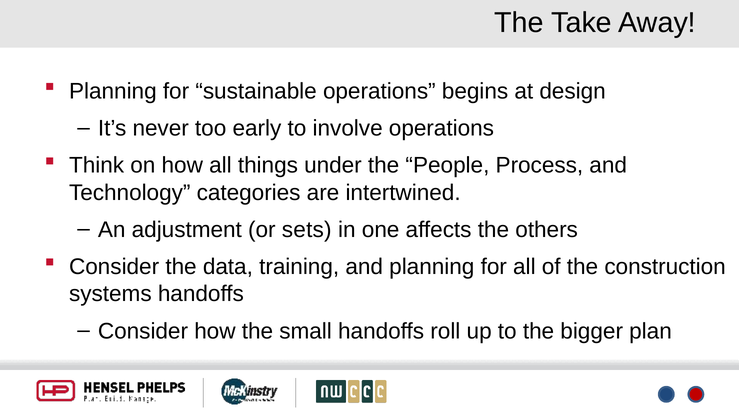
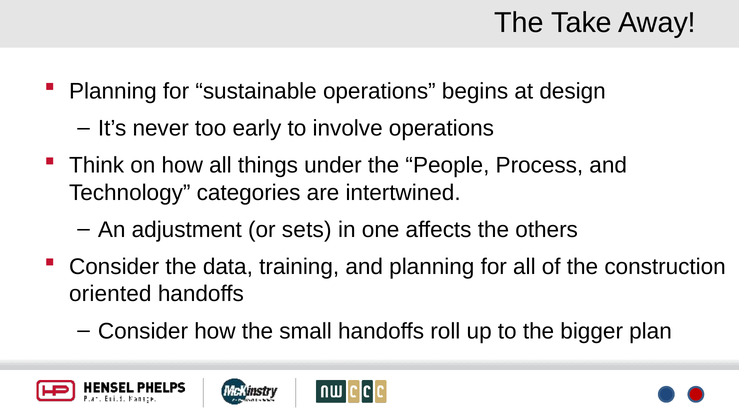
systems: systems -> oriented
